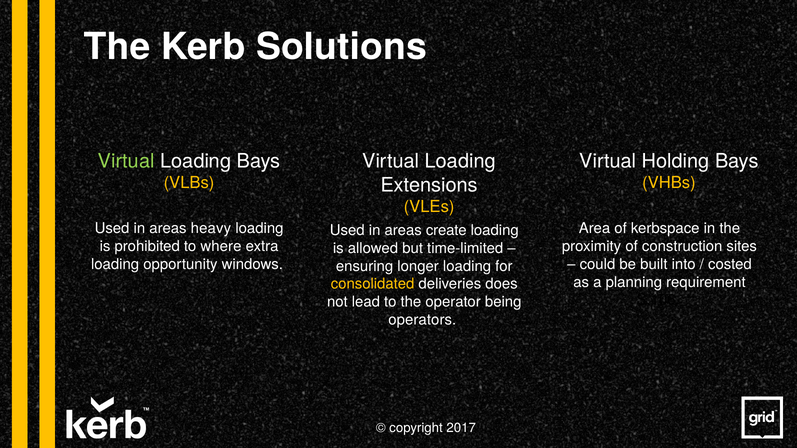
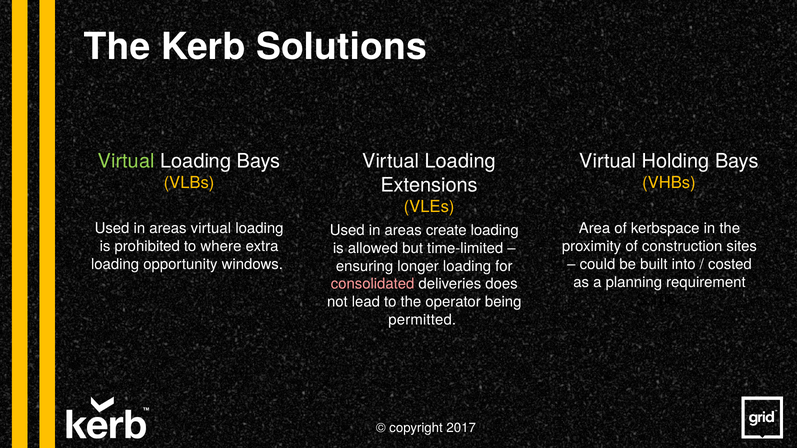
areas heavy: heavy -> virtual
consolidated colour: yellow -> pink
operators: operators -> permitted
